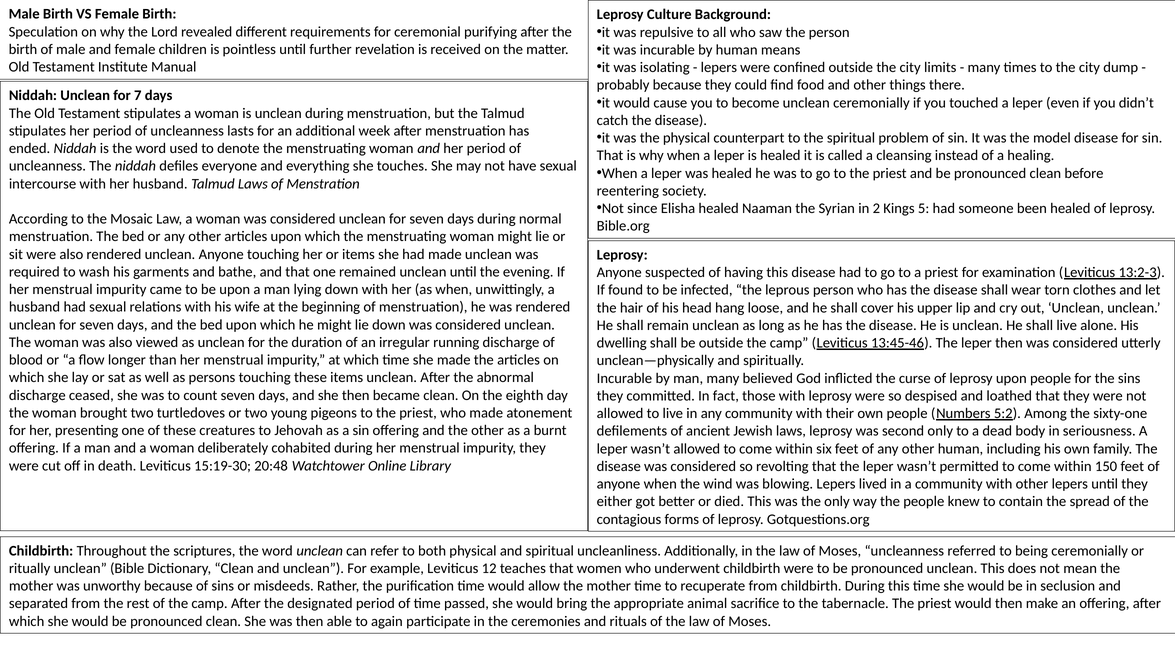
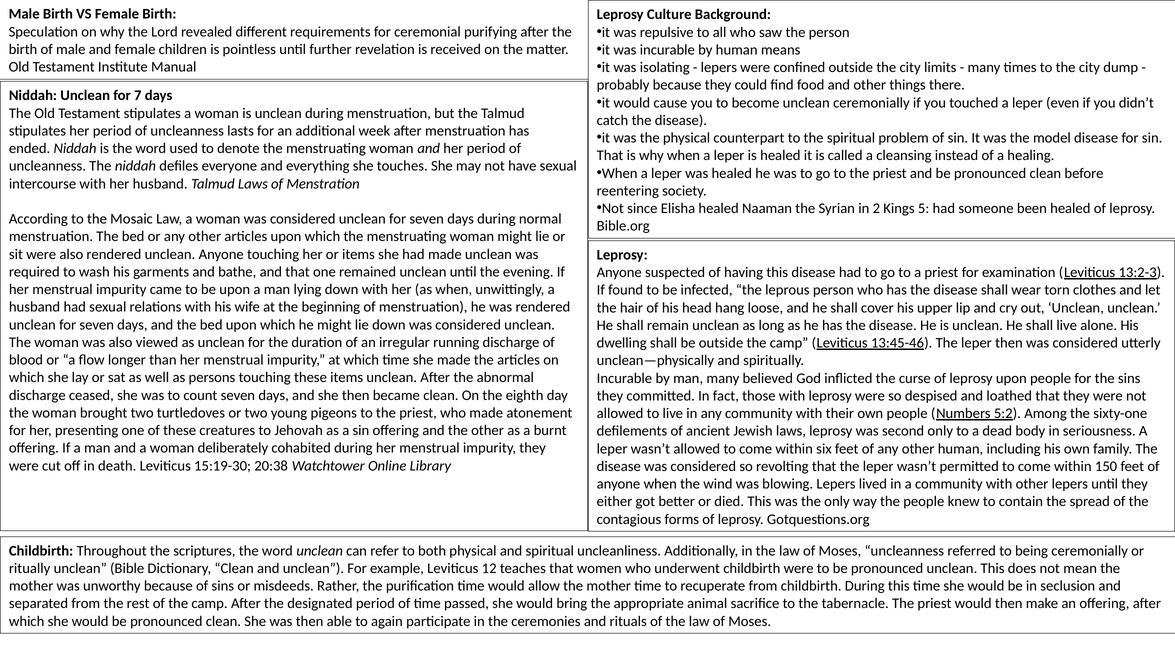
20:48: 20:48 -> 20:38
